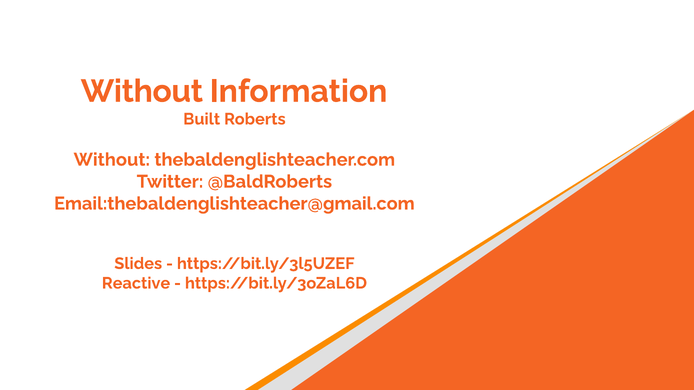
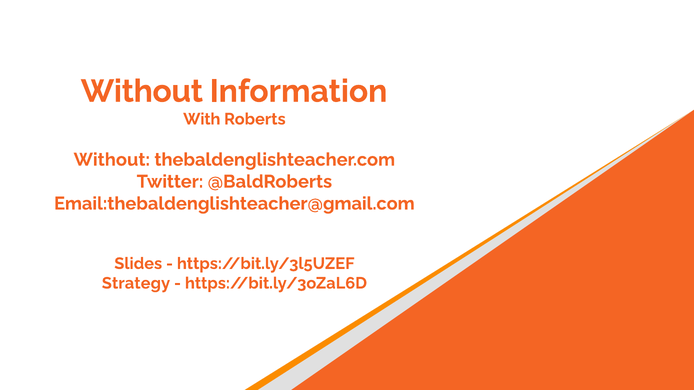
Built: Built -> With
Reactive: Reactive -> Strategy
